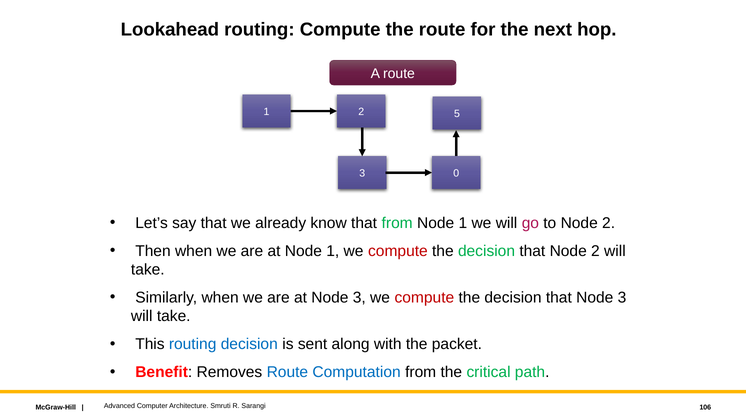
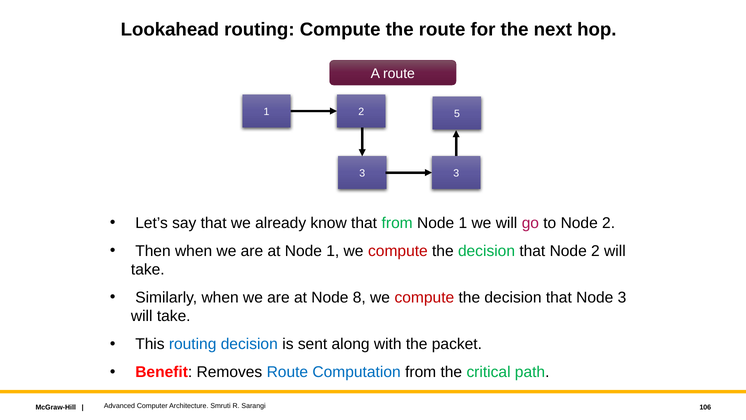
3 0: 0 -> 3
at Node 3: 3 -> 8
